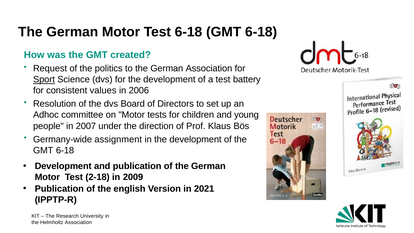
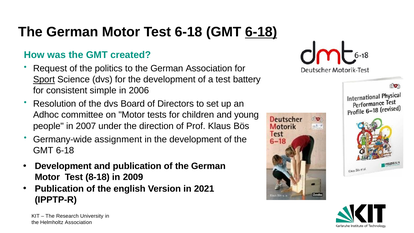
6-18 at (261, 32) underline: none -> present
values: values -> simple
2-18: 2-18 -> 8-18
